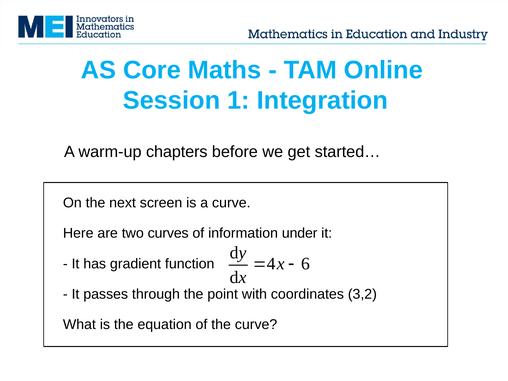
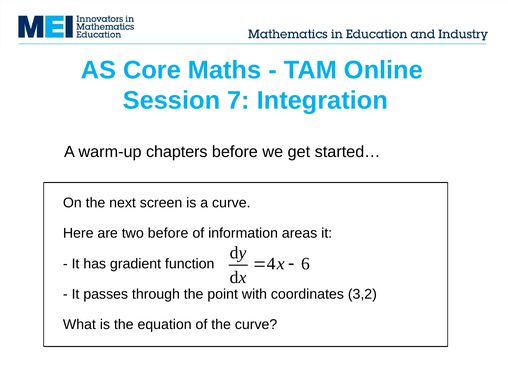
1: 1 -> 7
two curves: curves -> before
under: under -> areas
